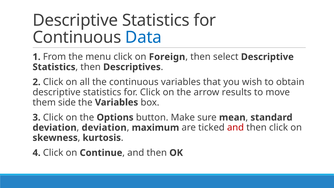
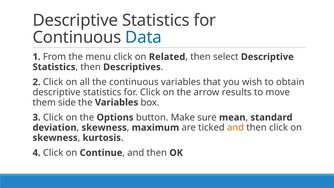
Foreign: Foreign -> Related
deviation at (104, 128): deviation -> skewness
and at (236, 128) colour: red -> orange
